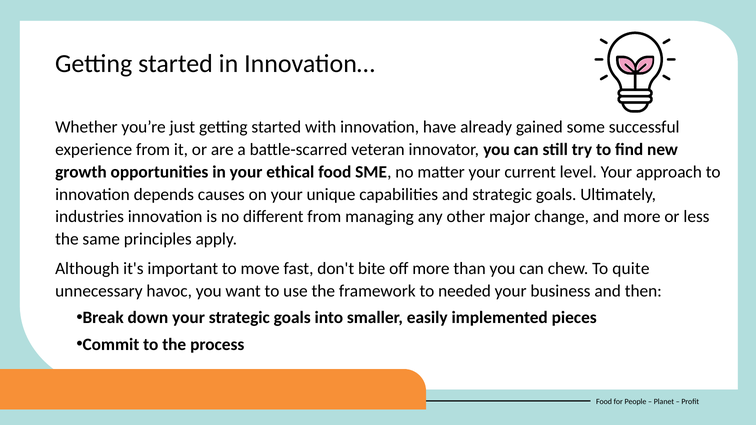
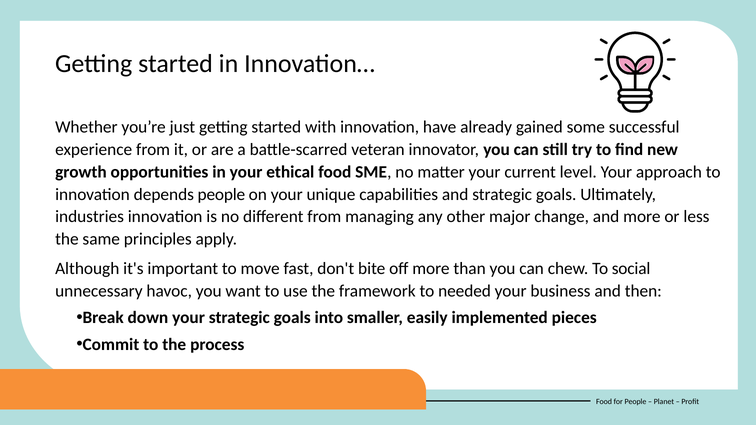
depends causes: causes -> people
quite: quite -> social
